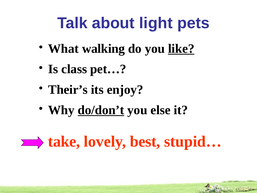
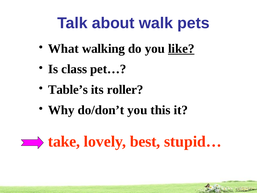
light: light -> walk
Their’s: Their’s -> Table’s
enjoy: enjoy -> roller
do/don’t underline: present -> none
else: else -> this
